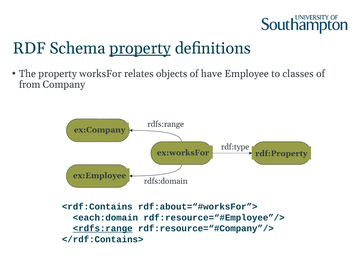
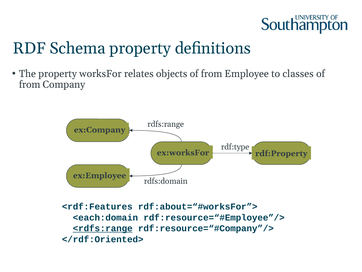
property at (140, 48) underline: present -> none
objects of have: have -> from
<rdf:Contains: <rdf:Contains -> <rdf:Features
</rdf:Contains>: </rdf:Contains> -> </rdf:Oriented>
